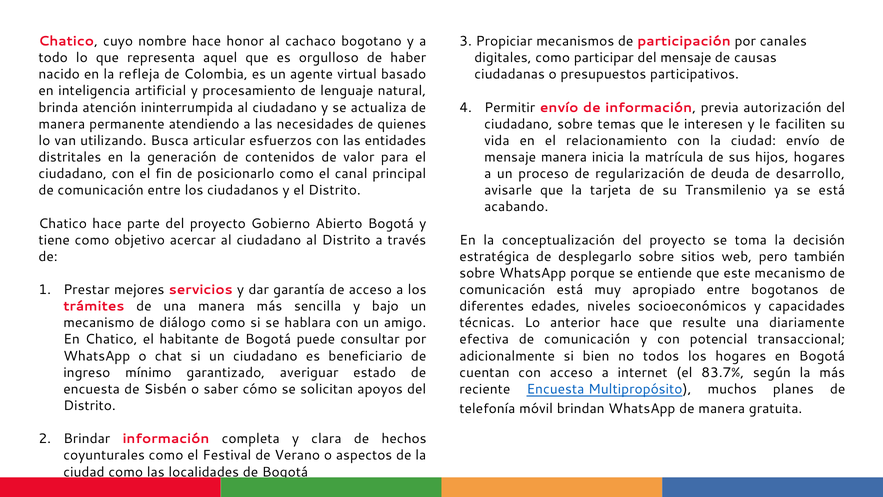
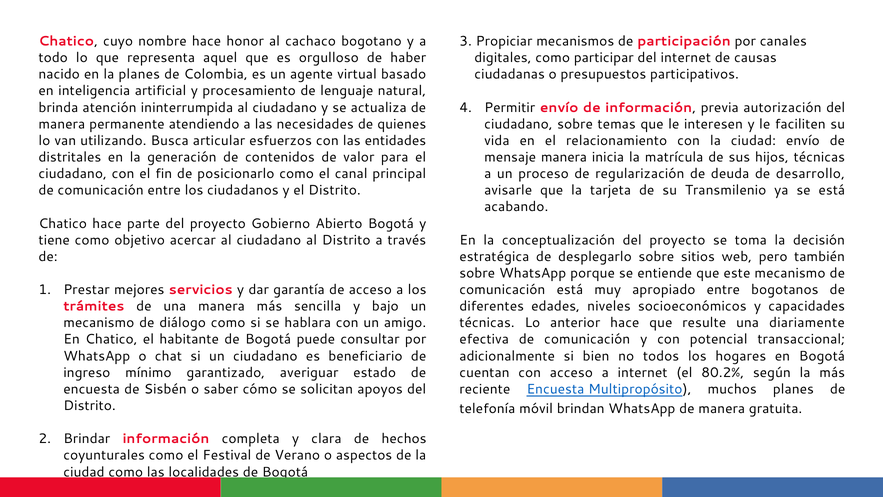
del mensaje: mensaje -> internet
la refleja: refleja -> planes
hijos hogares: hogares -> técnicas
83.7%: 83.7% -> 80.2%
